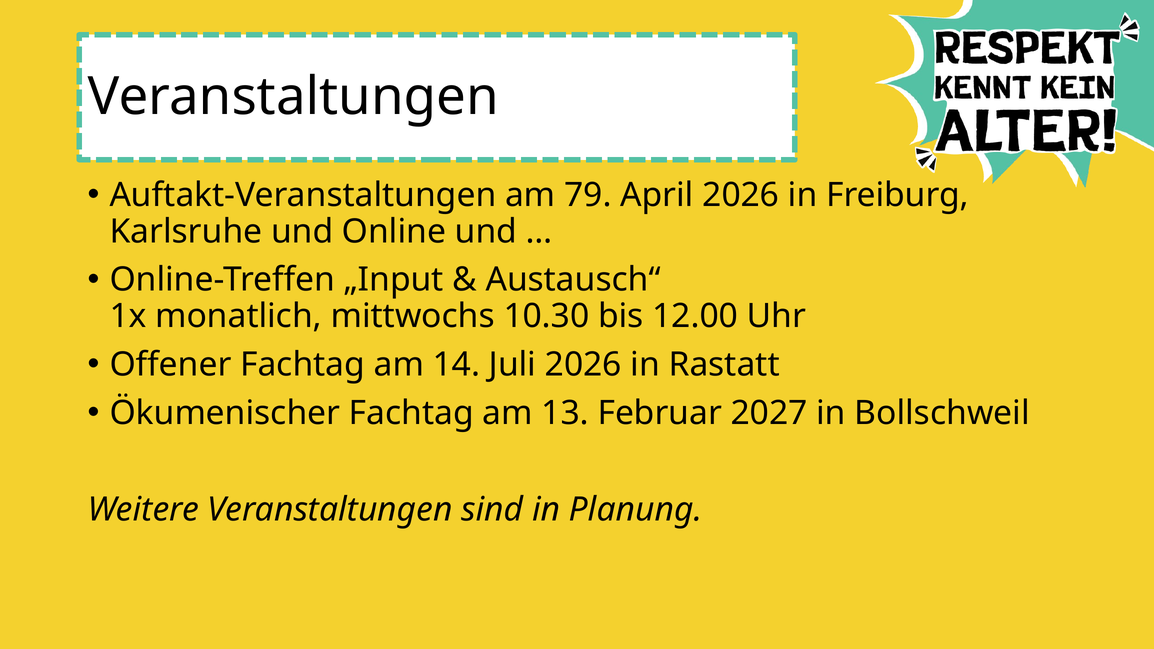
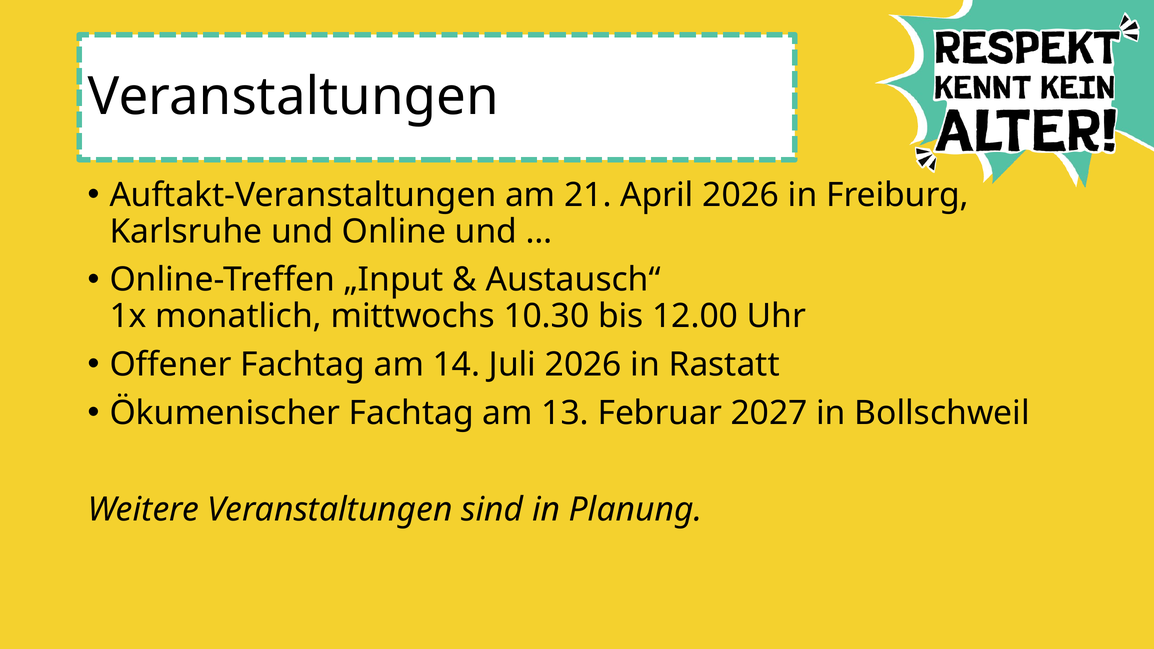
79: 79 -> 21
